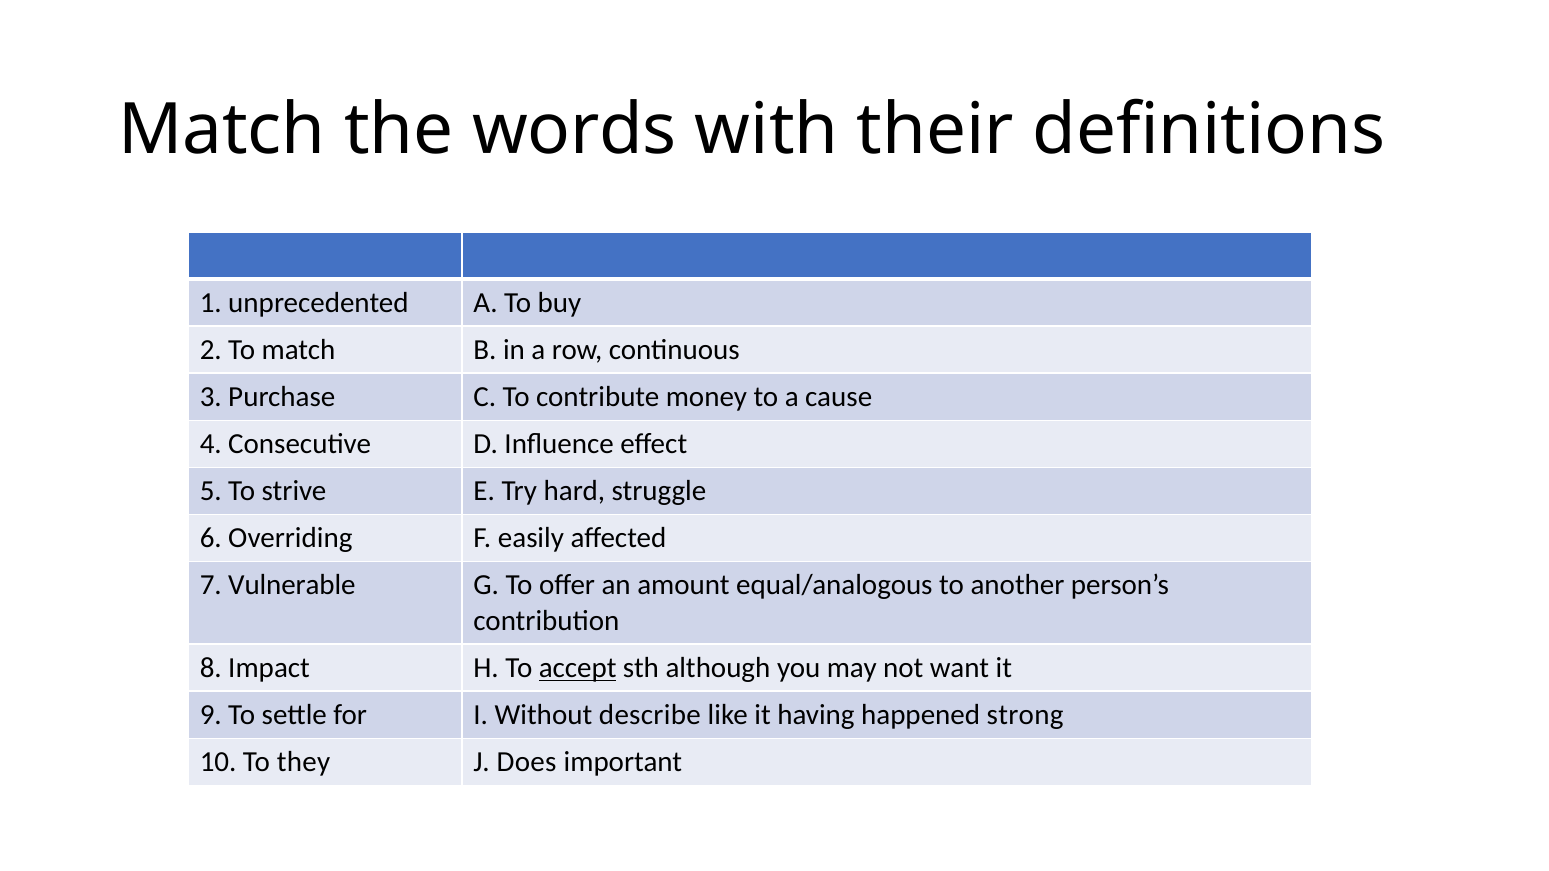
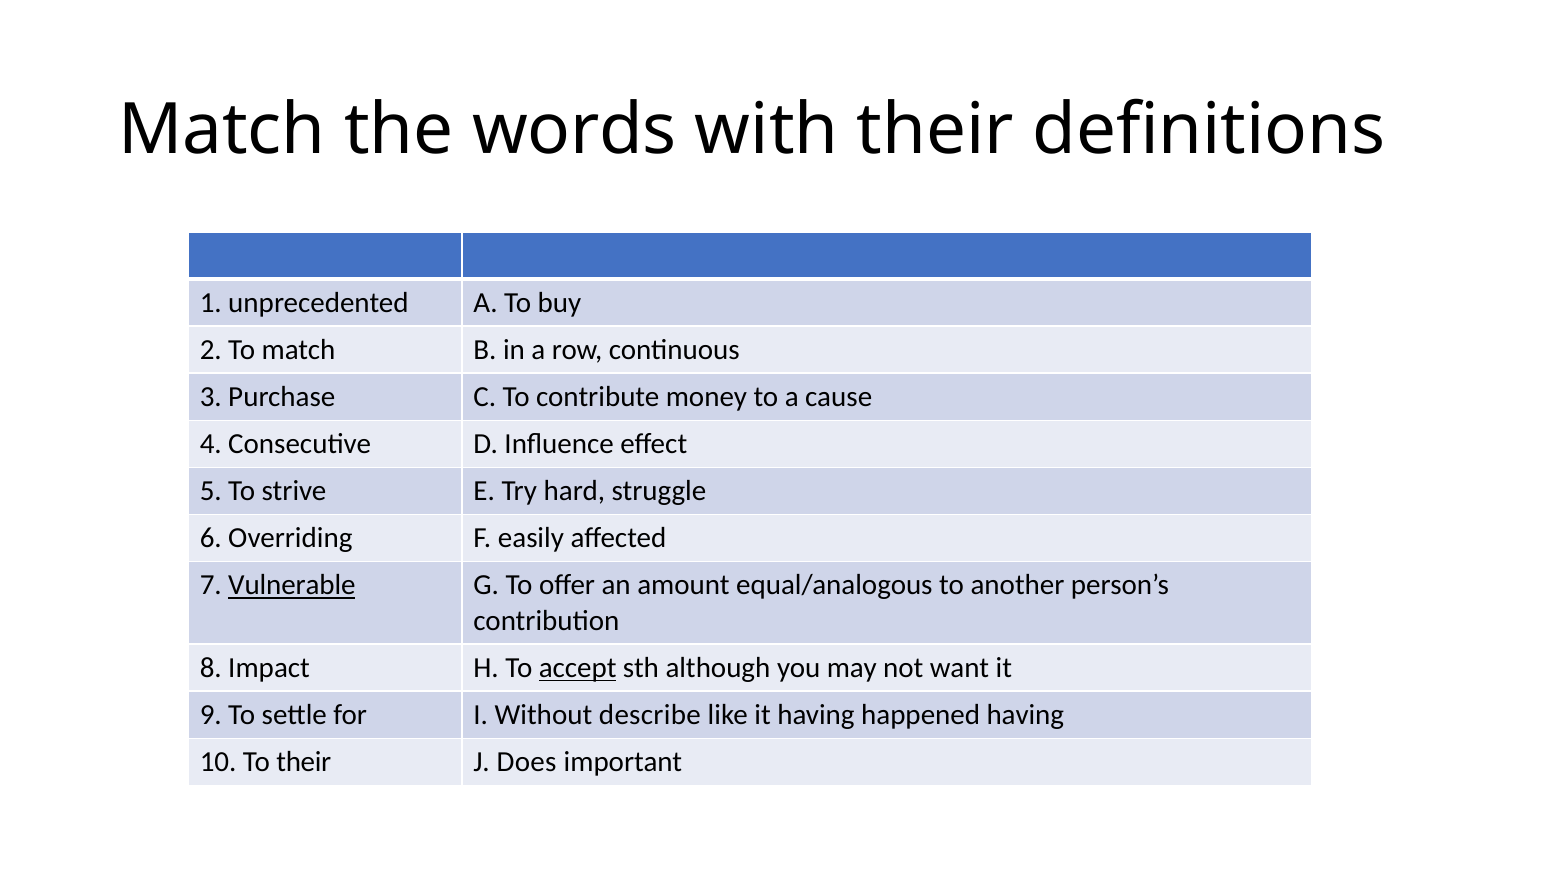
Vulnerable underline: none -> present
happened strong: strong -> having
To they: they -> their
